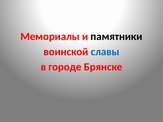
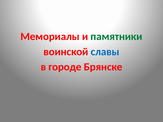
памятники colour: black -> green
